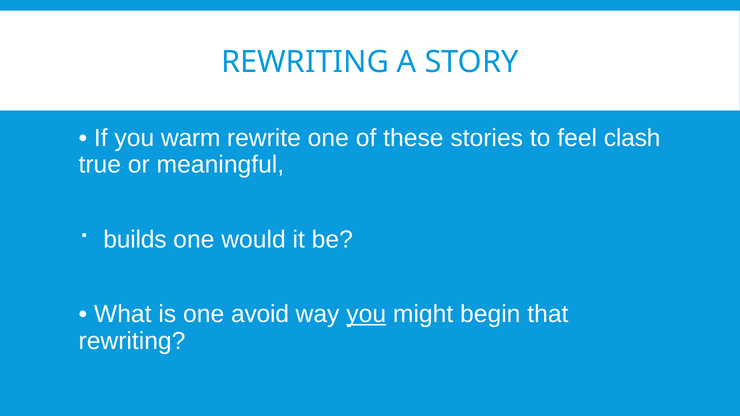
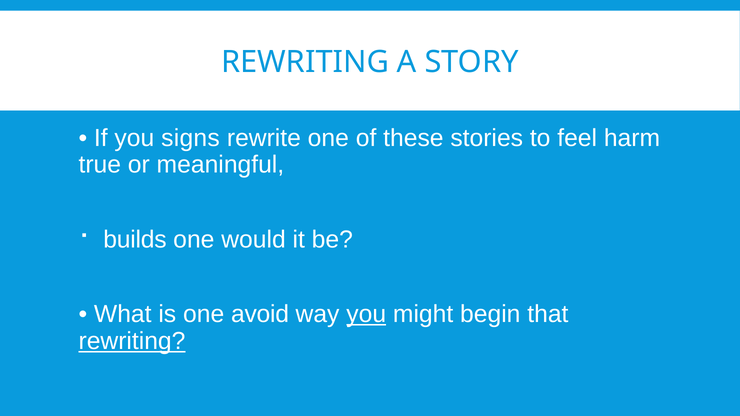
warm: warm -> signs
clash: clash -> harm
rewriting at (132, 341) underline: none -> present
